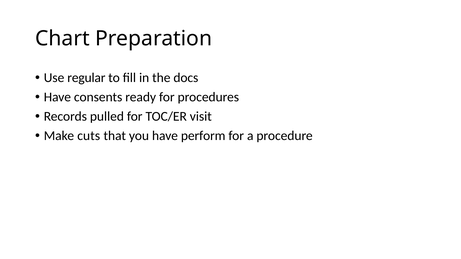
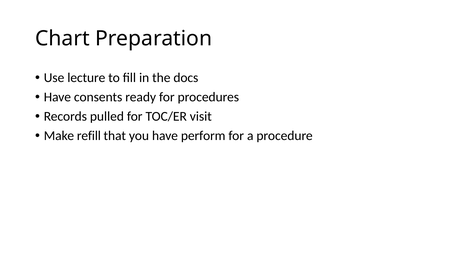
regular: regular -> lecture
cuts: cuts -> refill
